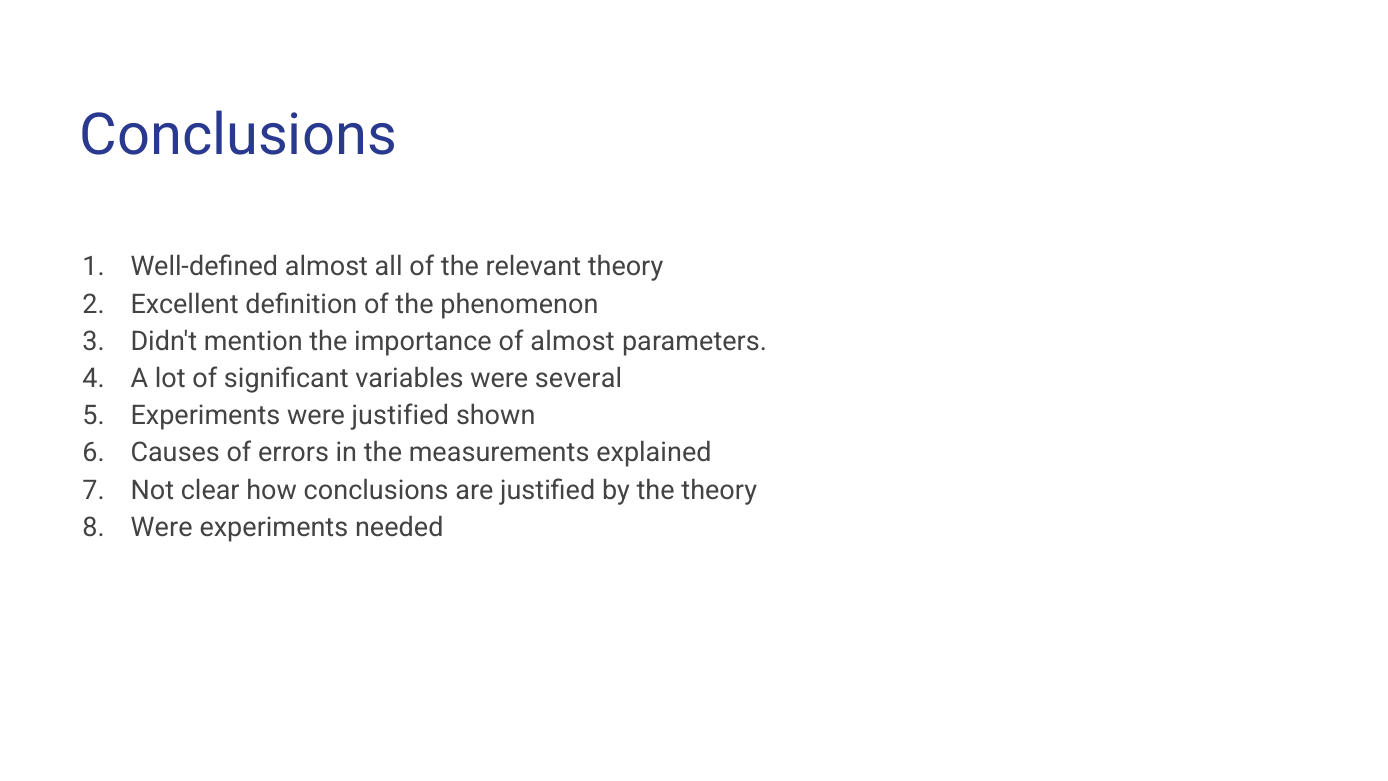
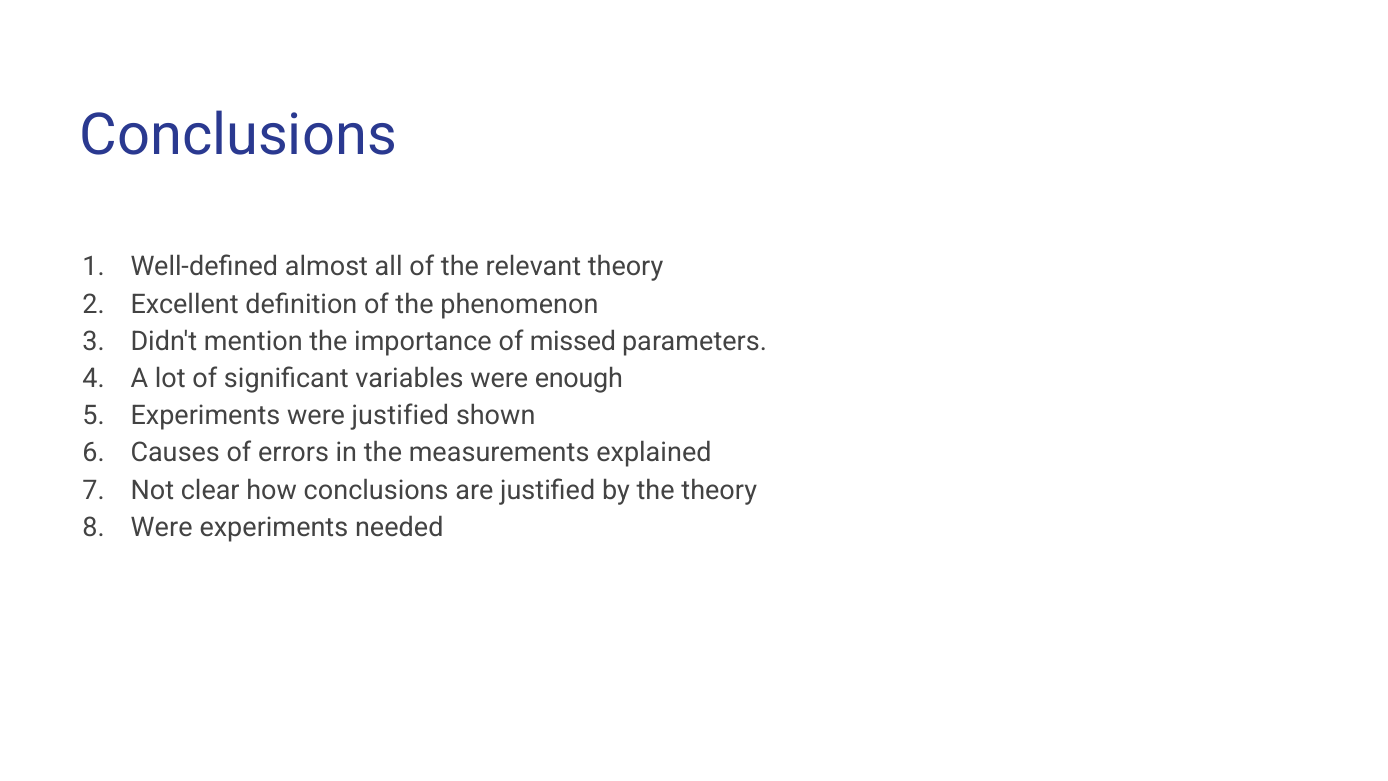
of almost: almost -> missed
several: several -> enough
